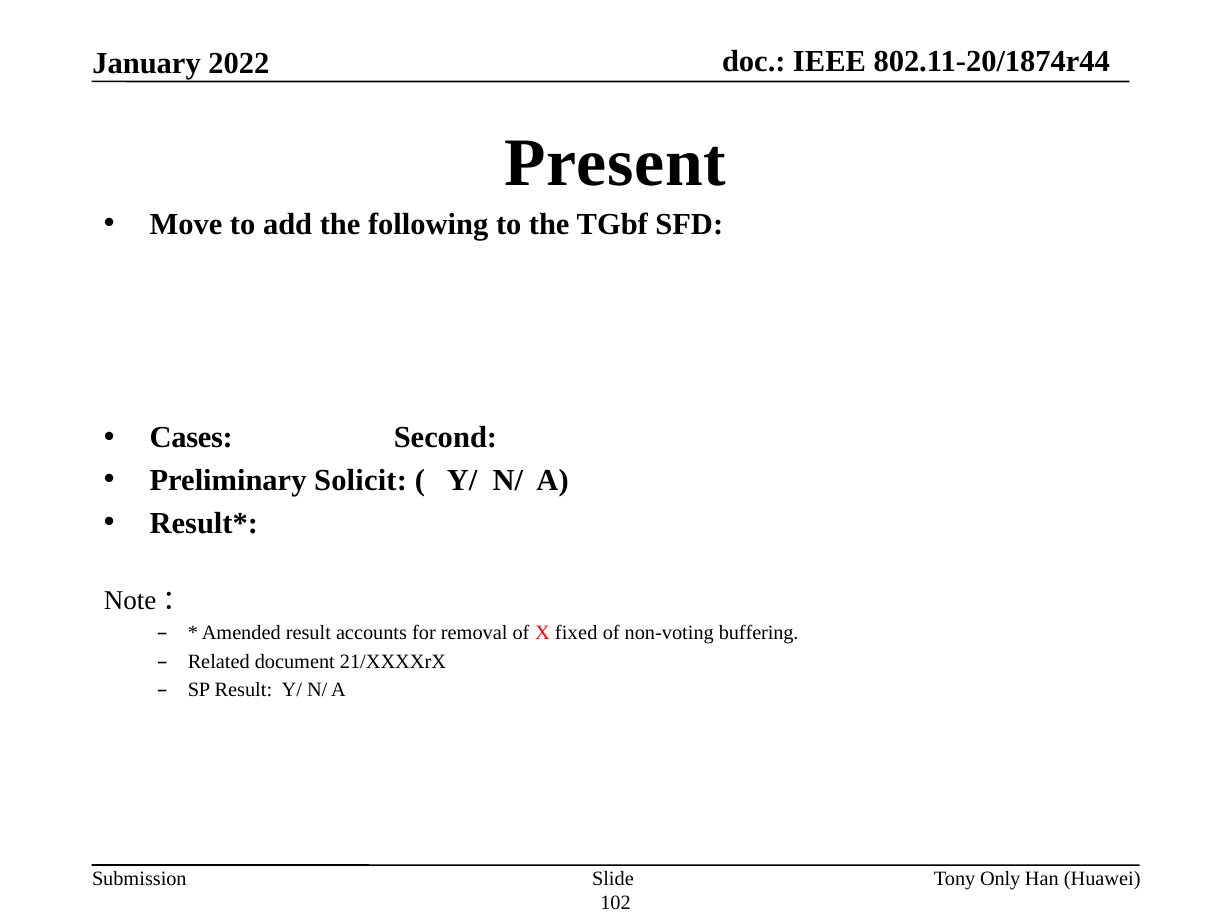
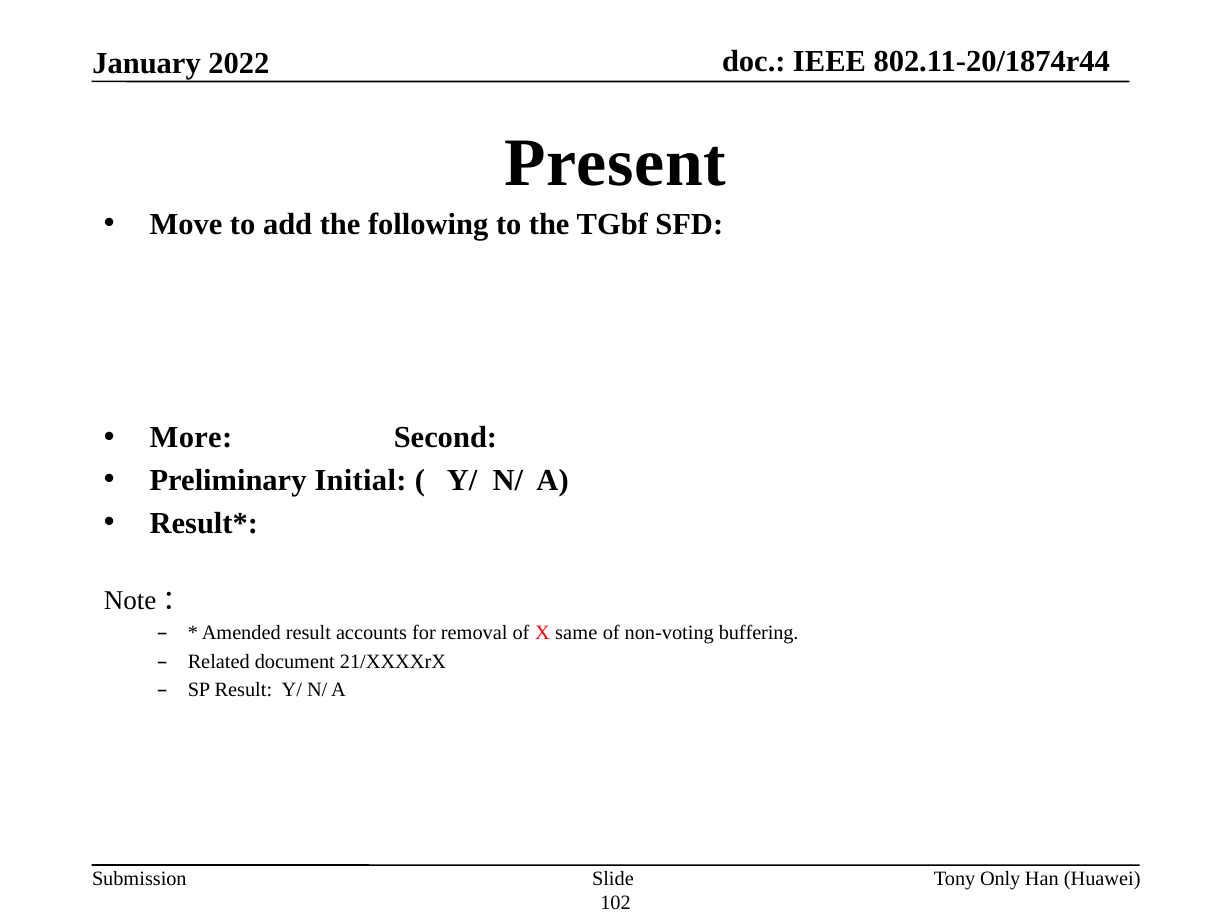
Cases: Cases -> More
Solicit: Solicit -> Initial
fixed: fixed -> same
